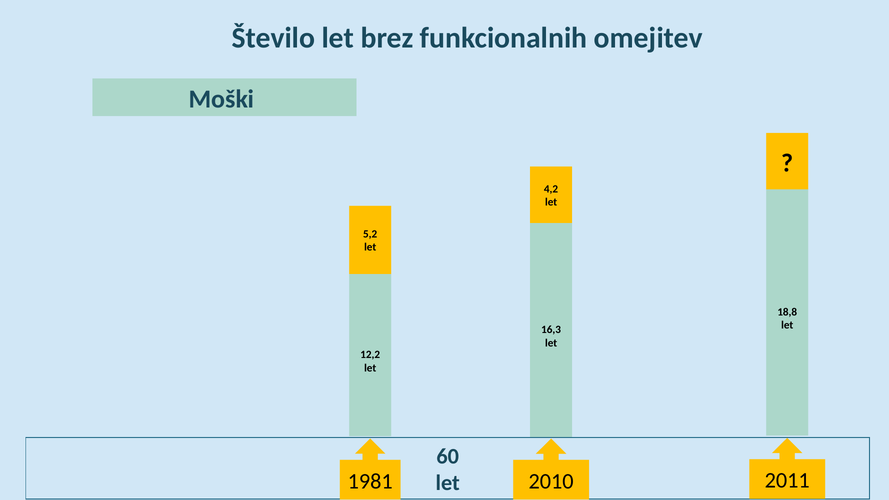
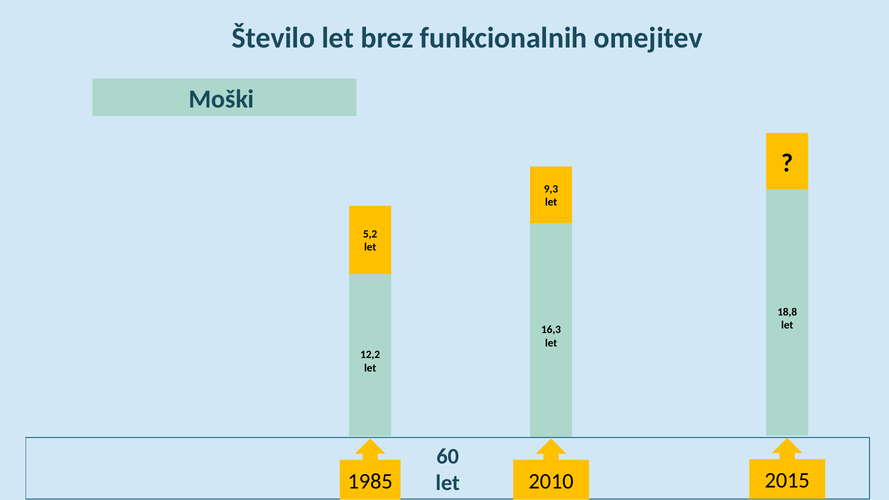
4,2: 4,2 -> 9,3
1981: 1981 -> 1985
2011: 2011 -> 2015
